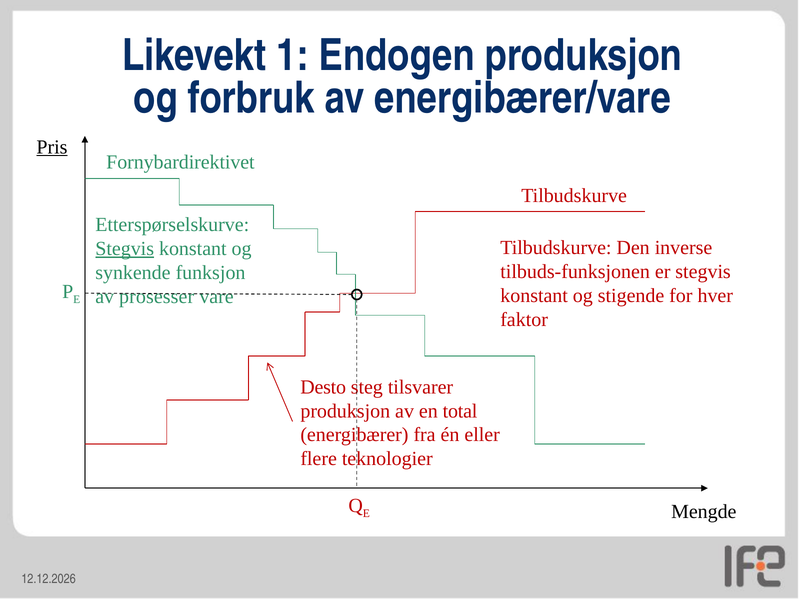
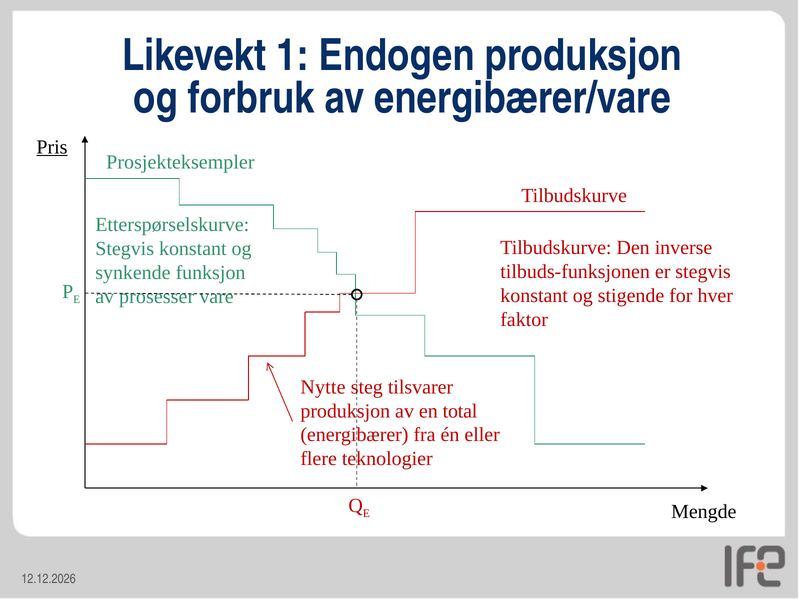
Fornybardirektivet: Fornybardirektivet -> Prosjekteksempler
Stegvis at (125, 249) underline: present -> none
Desto: Desto -> Nytte
